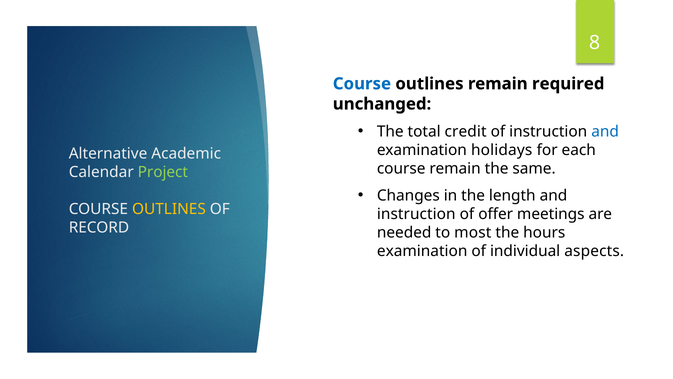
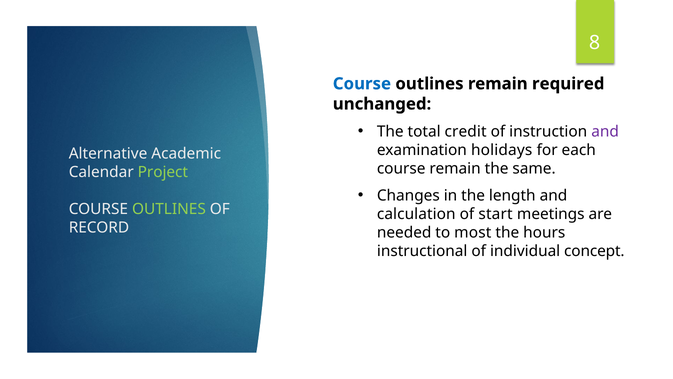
and at (605, 131) colour: blue -> purple
OUTLINES at (169, 209) colour: yellow -> light green
instruction at (416, 214): instruction -> calculation
offer: offer -> start
examination at (422, 251): examination -> instructional
aspects: aspects -> concept
